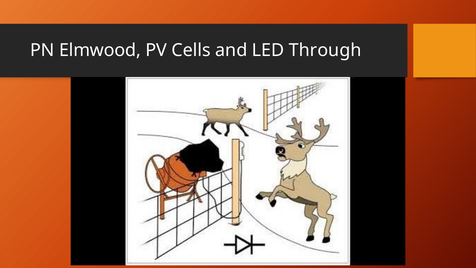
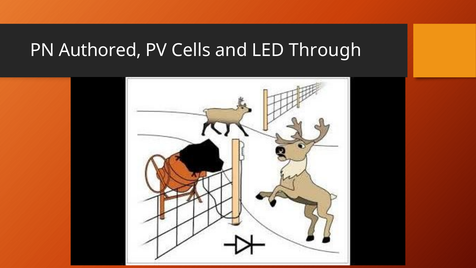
Elmwood: Elmwood -> Authored
